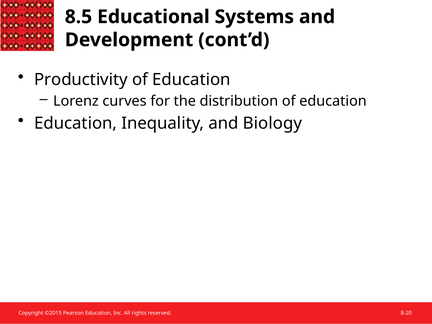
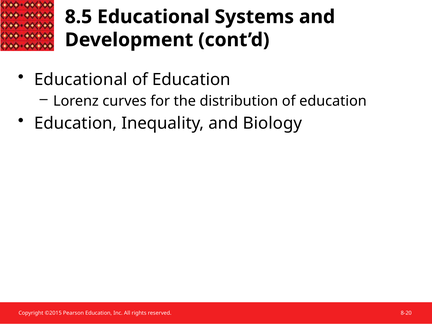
Productivity at (81, 80): Productivity -> Educational
